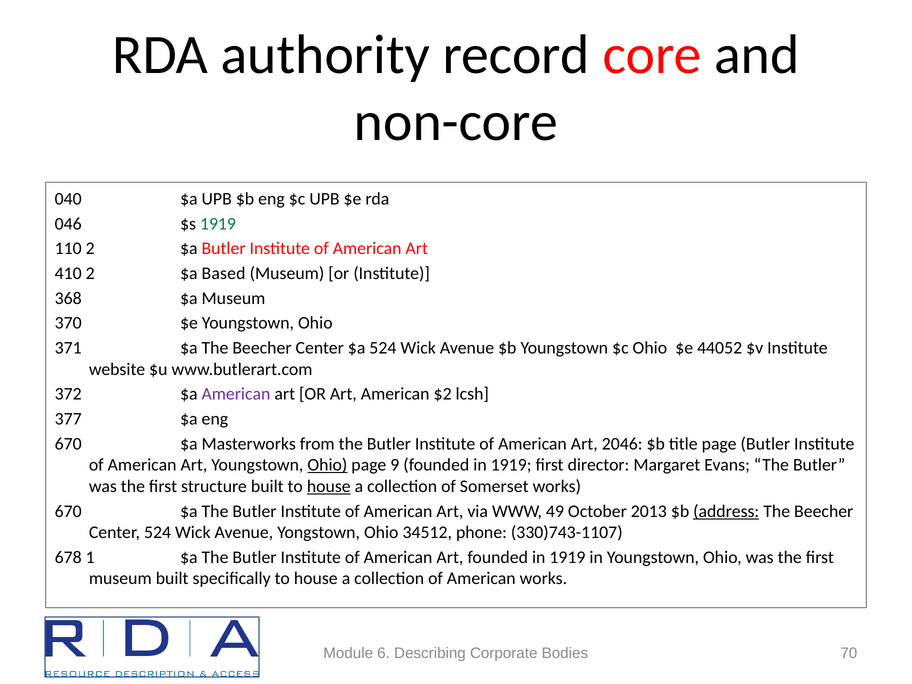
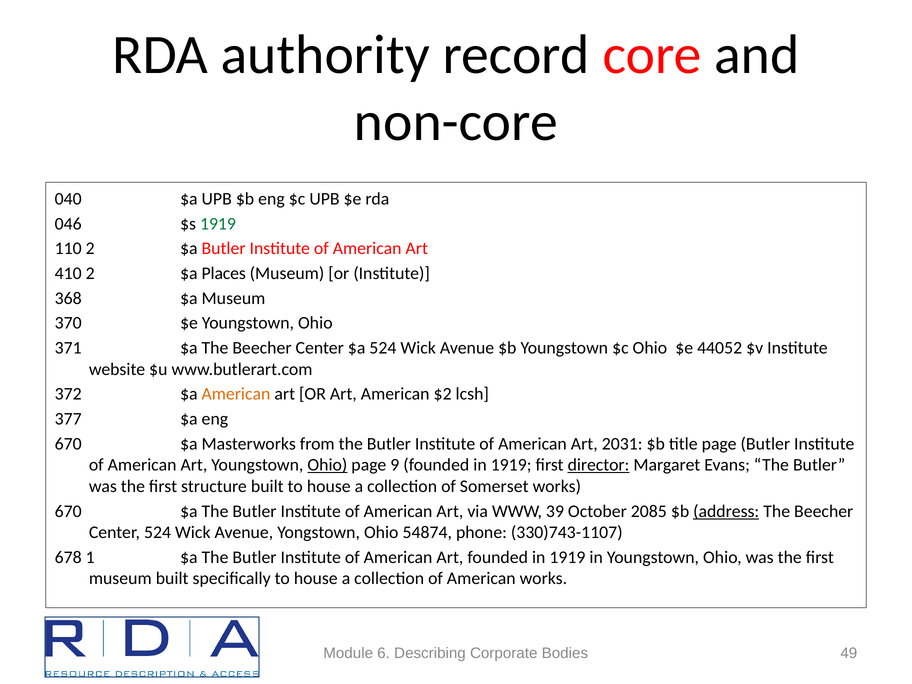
Based: Based -> Places
American at (236, 394) colour: purple -> orange
2046: 2046 -> 2031
director underline: none -> present
house at (329, 486) underline: present -> none
49: 49 -> 39
2013: 2013 -> 2085
34512: 34512 -> 54874
70: 70 -> 49
